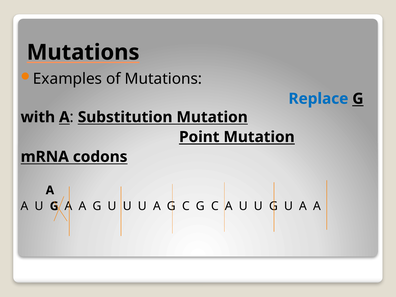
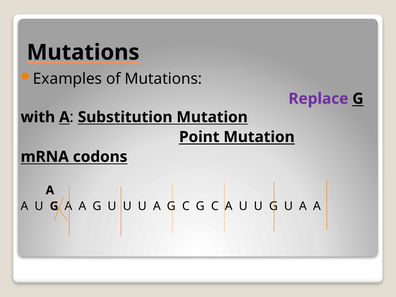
Replace colour: blue -> purple
